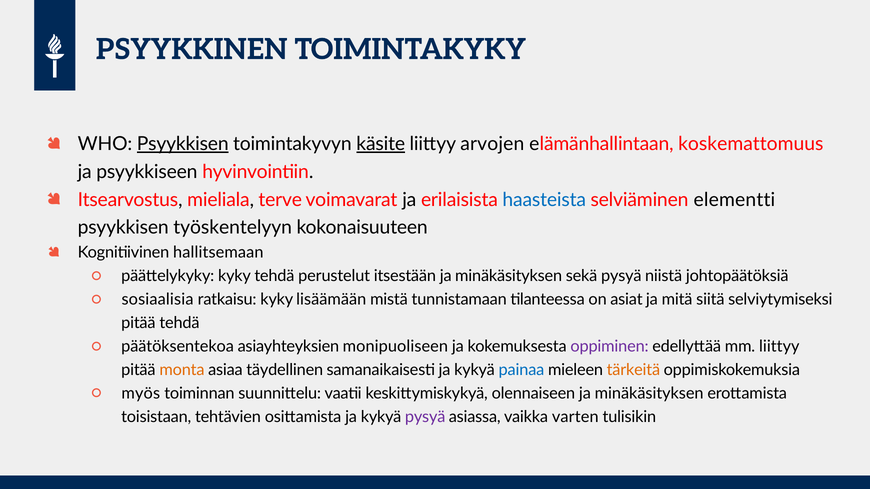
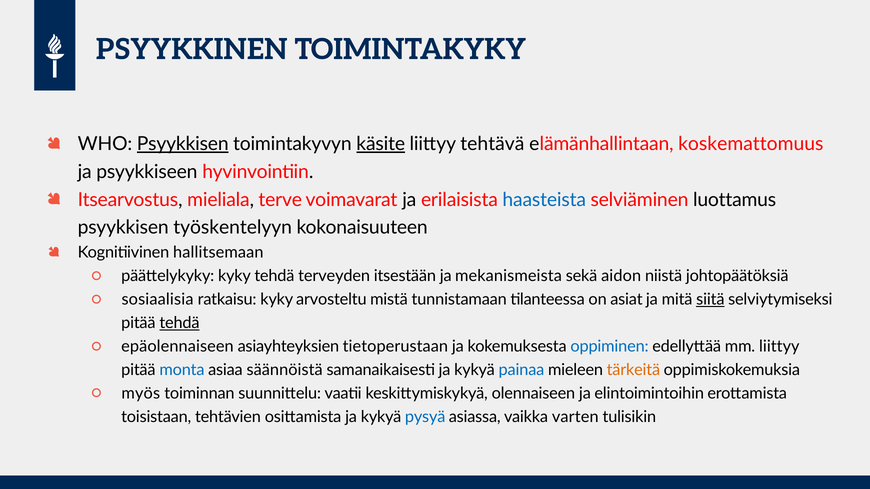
arvojen: arvojen -> tehtävä
elementti: elementti -> luottamus
perustelut: perustelut -> terveyden
itsestään ja minäkäsityksen: minäkäsityksen -> mekanismeista
sekä pysyä: pysyä -> aidon
lisäämään: lisäämään -> arvosteltu
siitä underline: none -> present
tehdä at (179, 323) underline: none -> present
päätöksentekoa: päätöksentekoa -> epäolennaiseen
monipuoliseen: monipuoliseen -> tietoperustaan
oppiminen colour: purple -> blue
monta colour: orange -> blue
täydellinen: täydellinen -> säännöistä
olennaiseen ja minäkäsityksen: minäkäsityksen -> elintoimintoihin
pysyä at (425, 417) colour: purple -> blue
